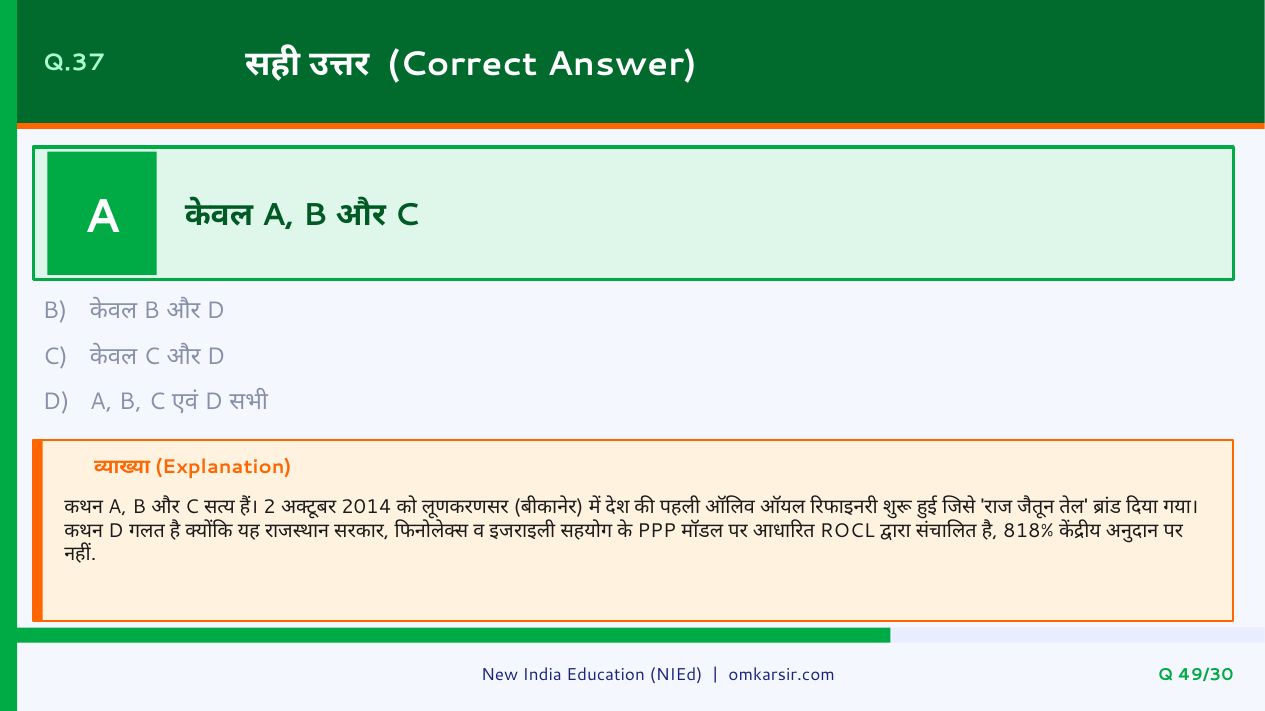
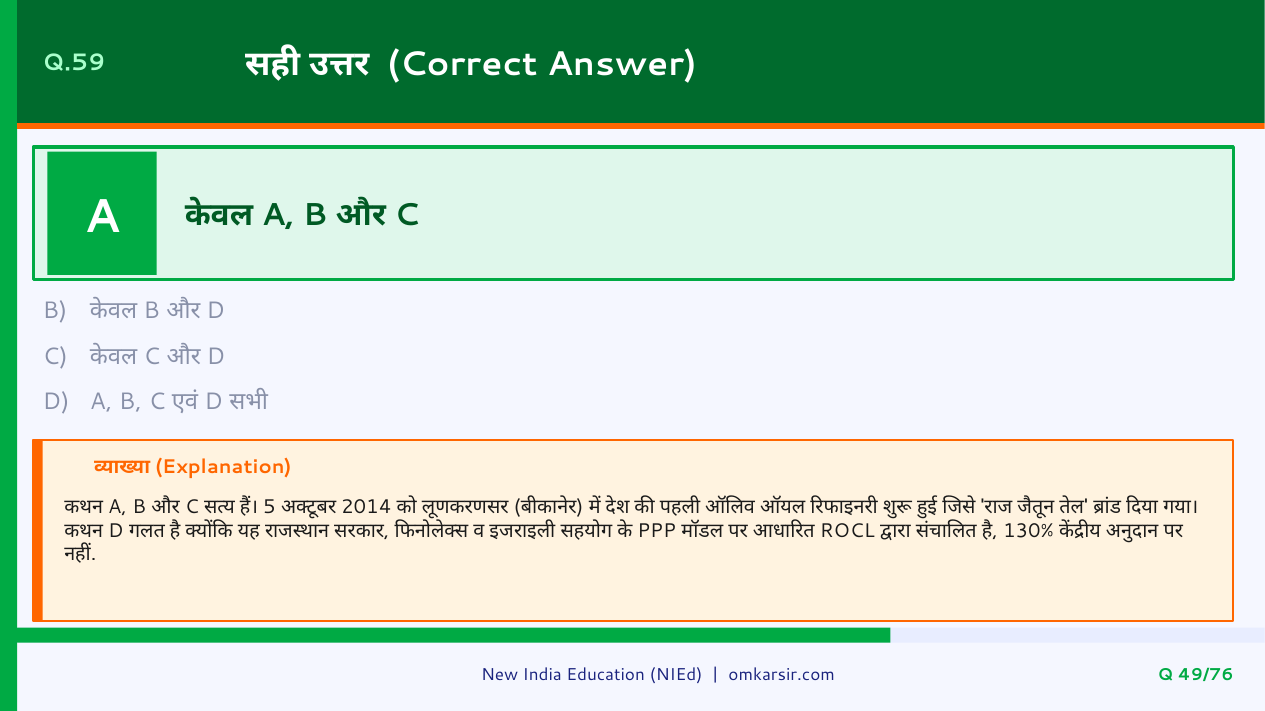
Q.37: Q.37 -> Q.59
2: 2 -> 5
818%: 818% -> 130%
49/30: 49/30 -> 49/76
